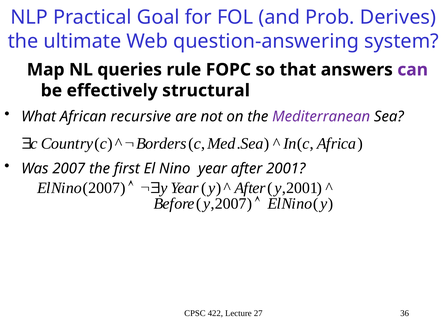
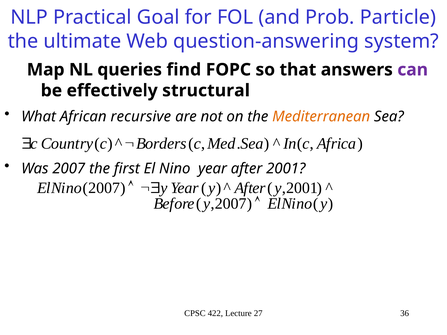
Derives: Derives -> Particle
rule: rule -> find
Mediterranean colour: purple -> orange
